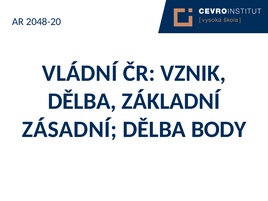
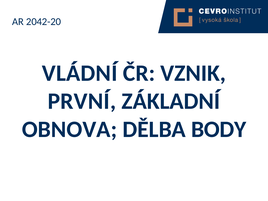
2048-20: 2048-20 -> 2042-20
DĚLBA at (82, 101): DĚLBA -> PRVNÍ
ZÁSADNÍ: ZÁSADNÍ -> OBNOVA
